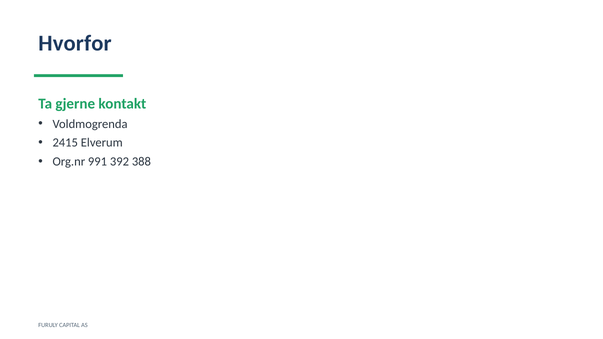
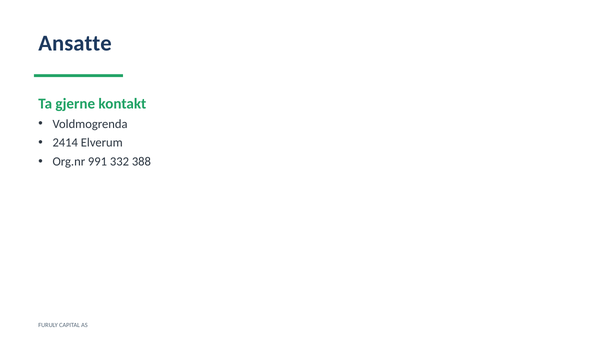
Hvorfor: Hvorfor -> Ansatte
2415: 2415 -> 2414
392: 392 -> 332
